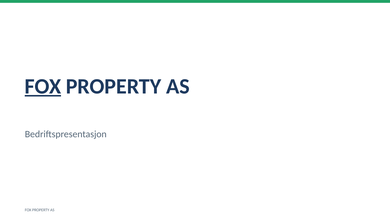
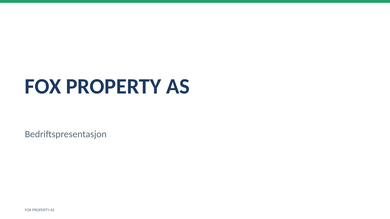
FOX at (43, 86) underline: present -> none
